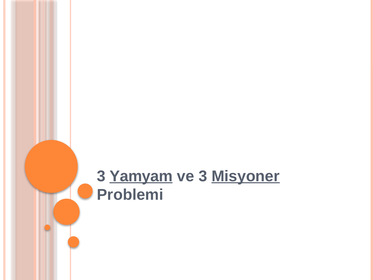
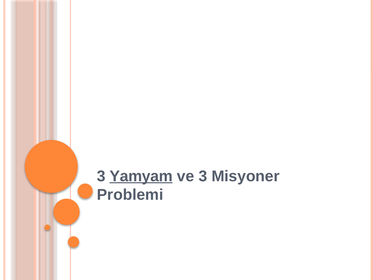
Misyoner underline: present -> none
